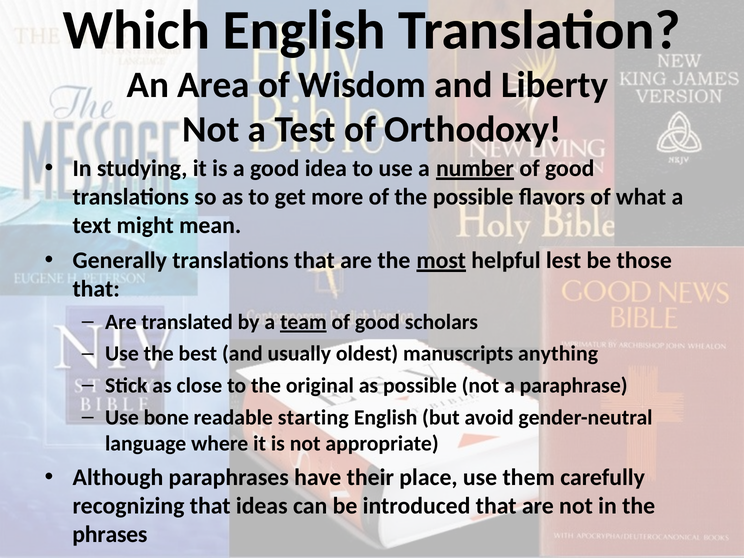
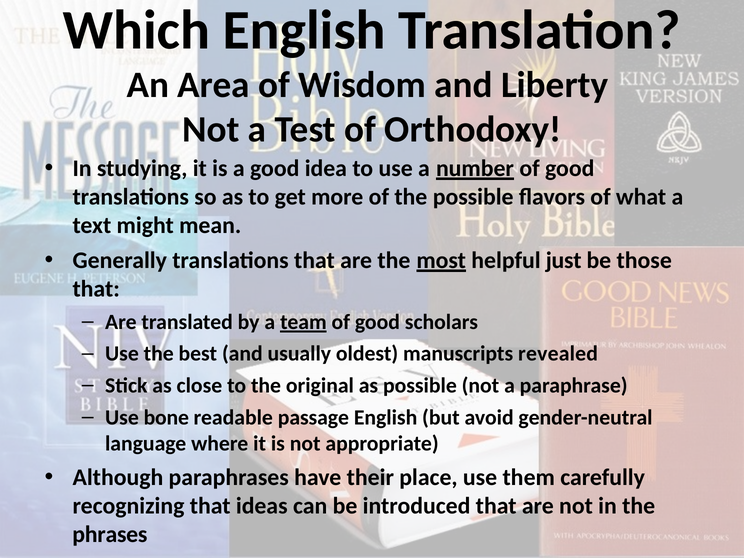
lest: lest -> just
anything: anything -> revealed
starting: starting -> passage
